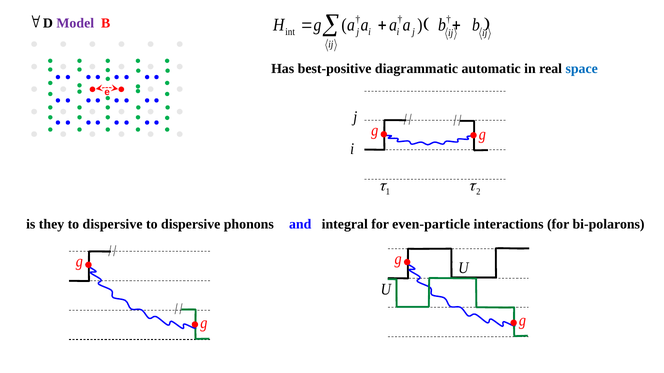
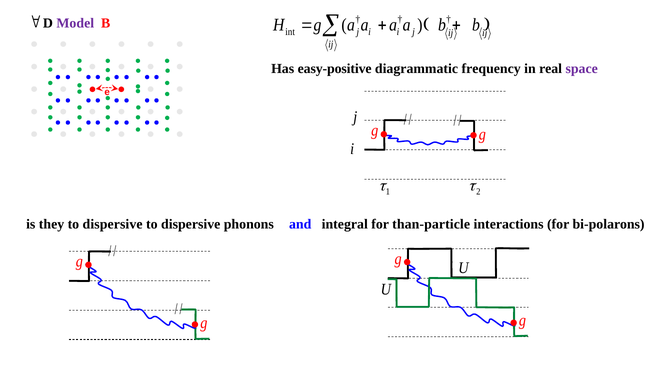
best-positive: best-positive -> easy-positive
automatic: automatic -> frequency
space colour: blue -> purple
even-particle: even-particle -> than-particle
